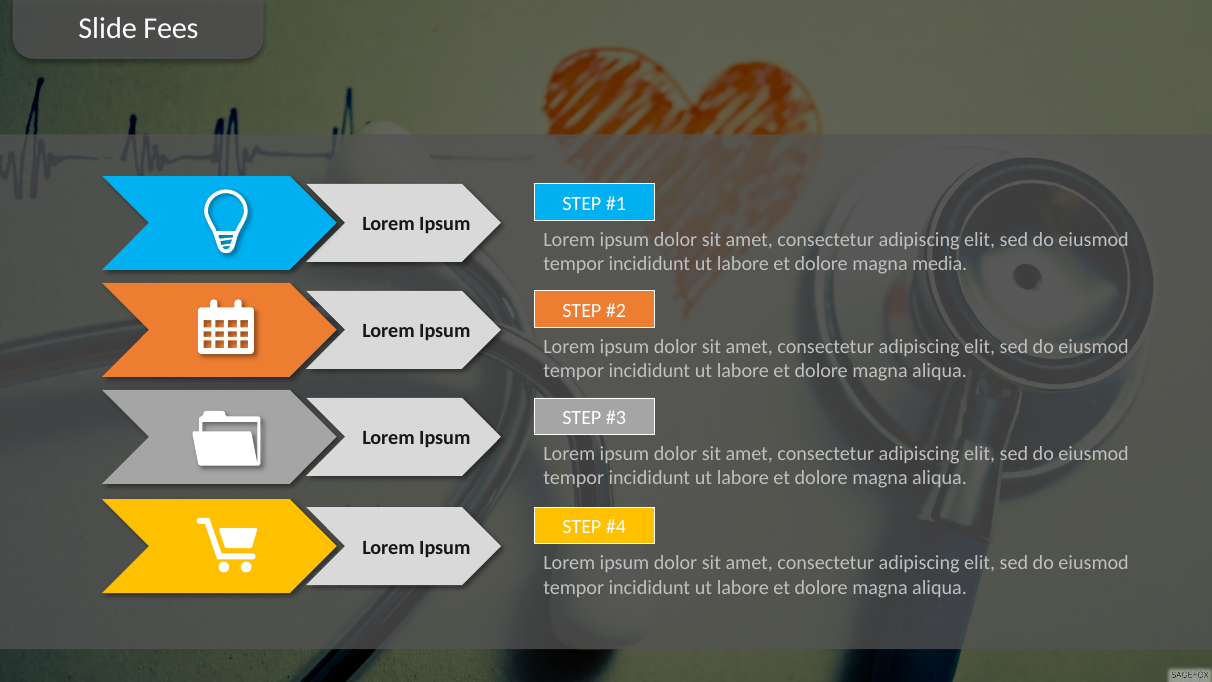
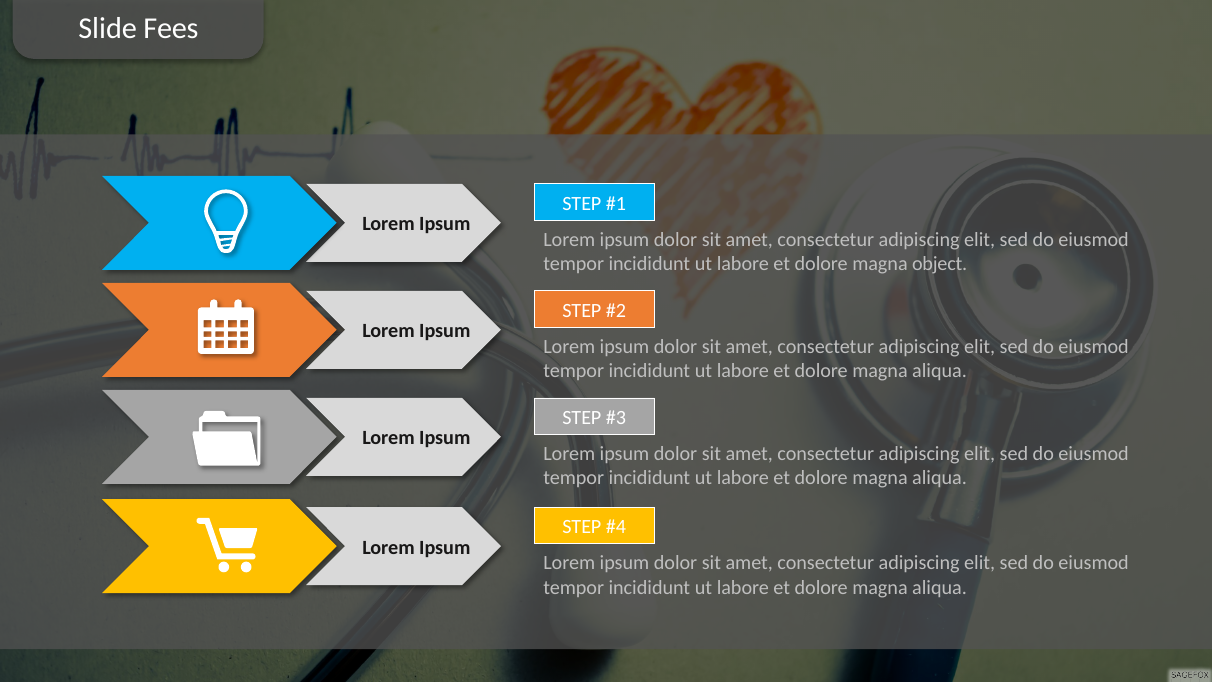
media: media -> object
